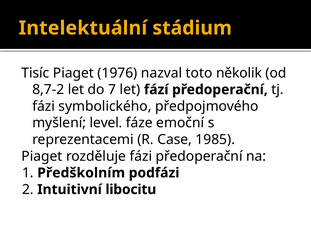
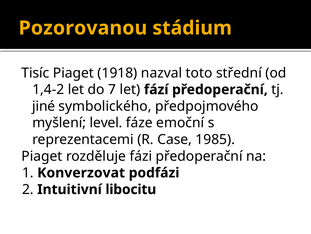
Intelektuální: Intelektuální -> Pozorovanou
1976: 1976 -> 1918
několik: několik -> střední
8,7-2: 8,7-2 -> 1,4-2
fázi at (44, 106): fázi -> jiné
Předškolním: Předškolním -> Konverzovat
